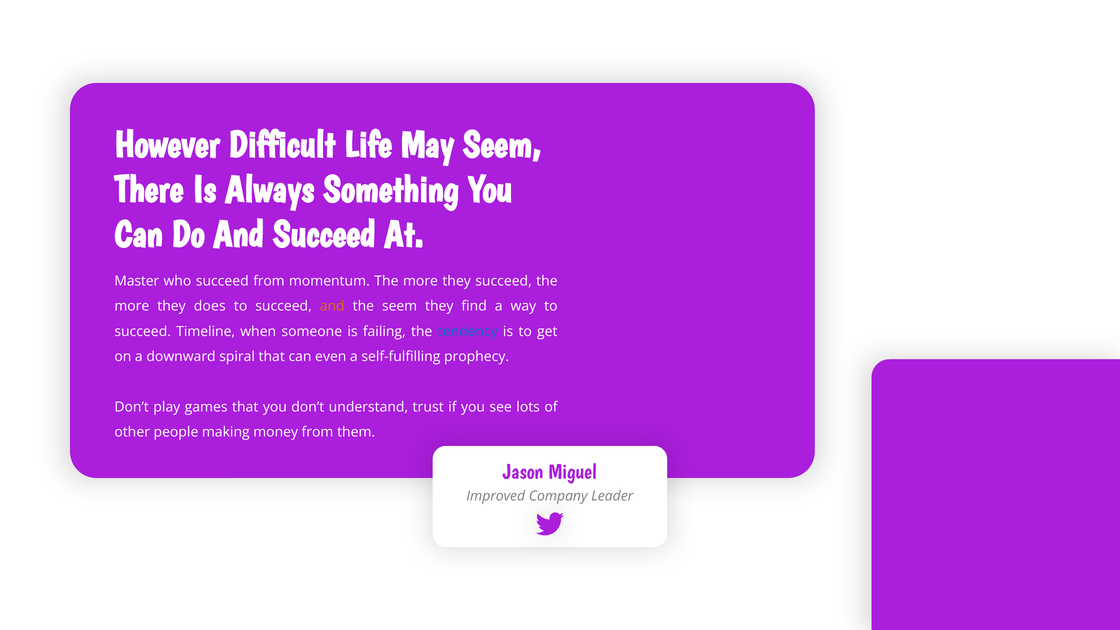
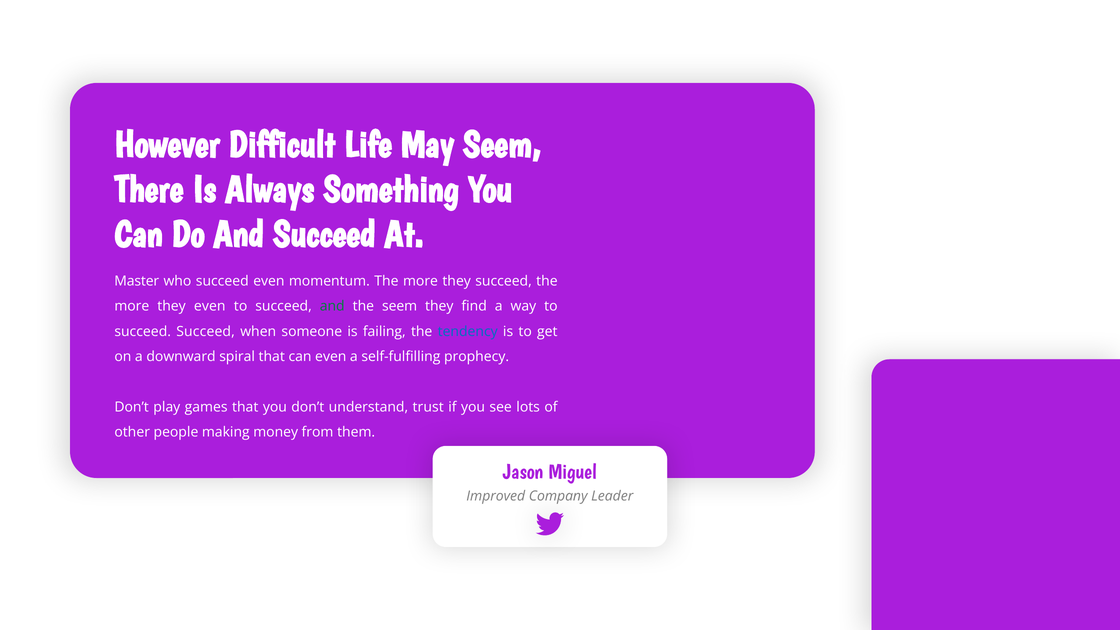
succeed from: from -> even
they does: does -> even
and at (332, 306) colour: orange -> green
succeed Timeline: Timeline -> Succeed
